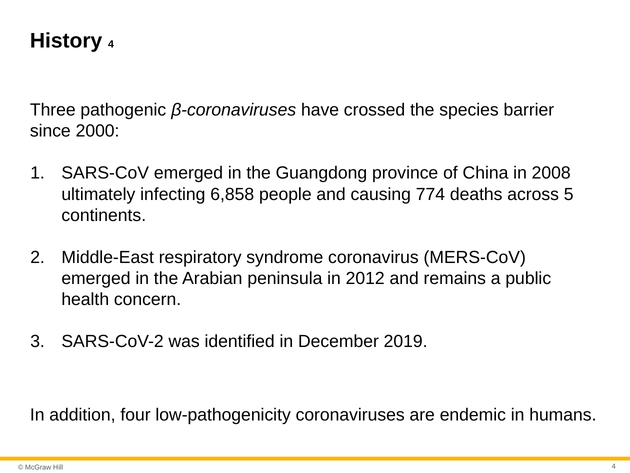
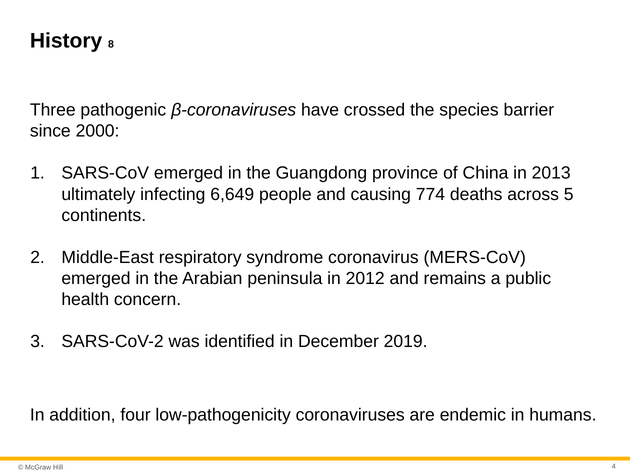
History 4: 4 -> 8
2008: 2008 -> 2013
6,858: 6,858 -> 6,649
